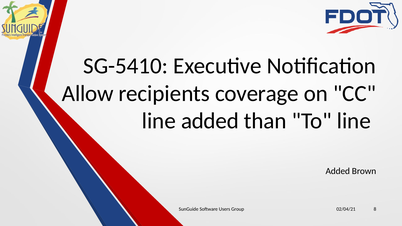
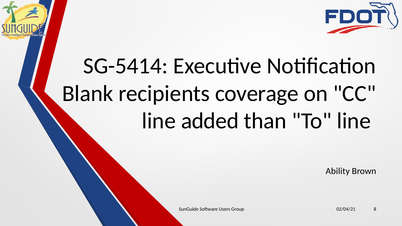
SG-5410: SG-5410 -> SG-5414
Allow: Allow -> Blank
Added at (338, 171): Added -> Ability
